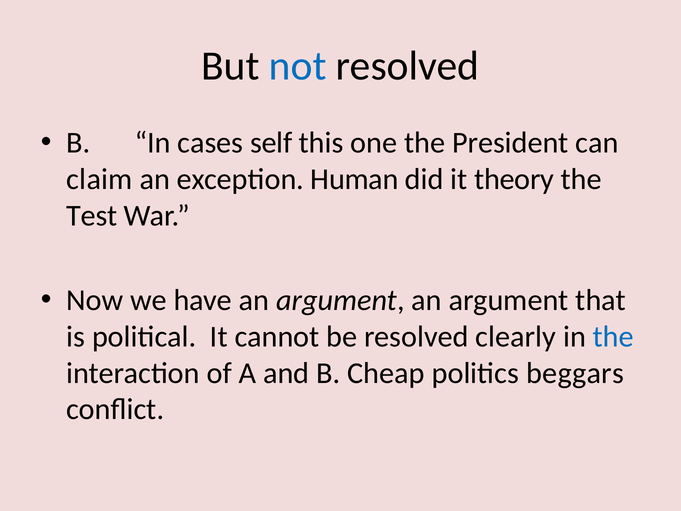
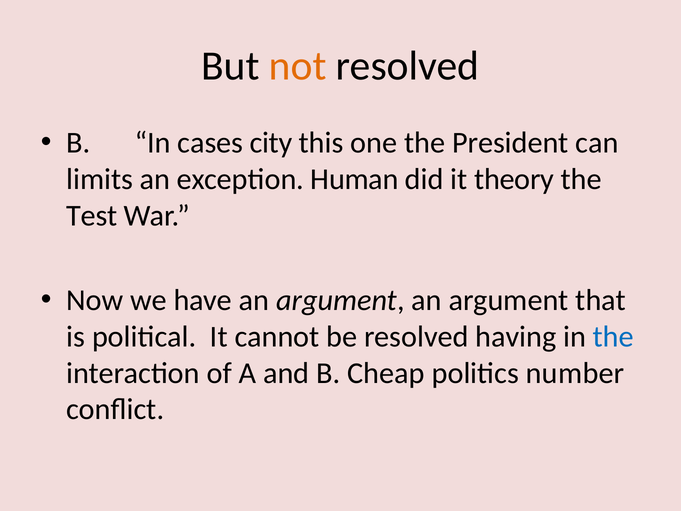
not colour: blue -> orange
self: self -> city
claim: claim -> limits
clearly: clearly -> having
beggars: beggars -> number
